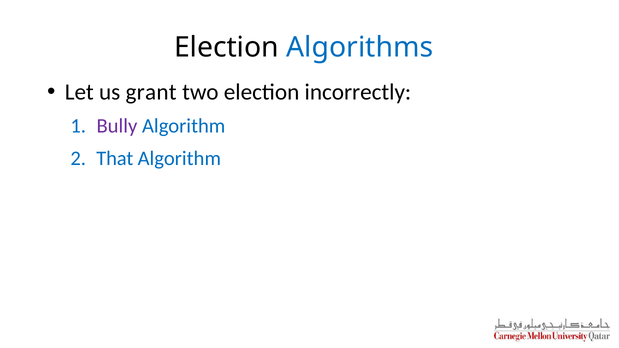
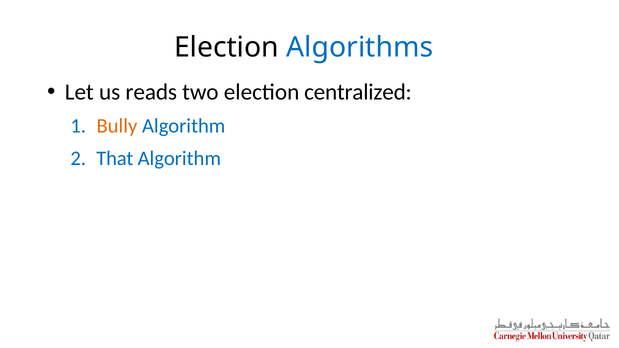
grant: grant -> reads
incorrectly: incorrectly -> centralized
Bully colour: purple -> orange
